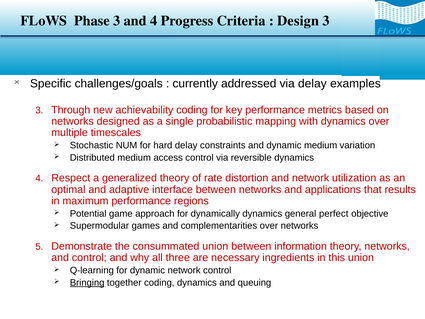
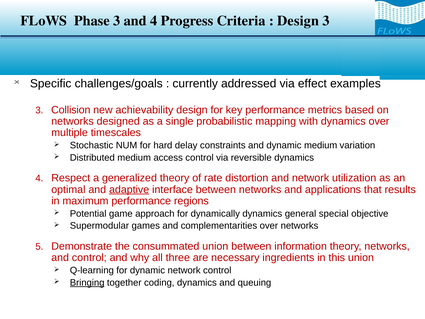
via delay: delay -> effect
Through: Through -> Collision
achievability coding: coding -> design
adaptive underline: none -> present
perfect: perfect -> special
